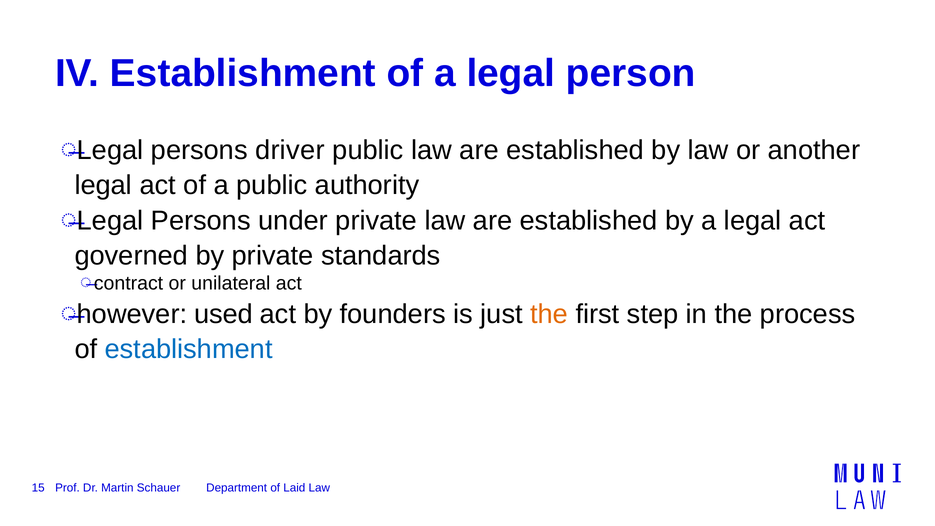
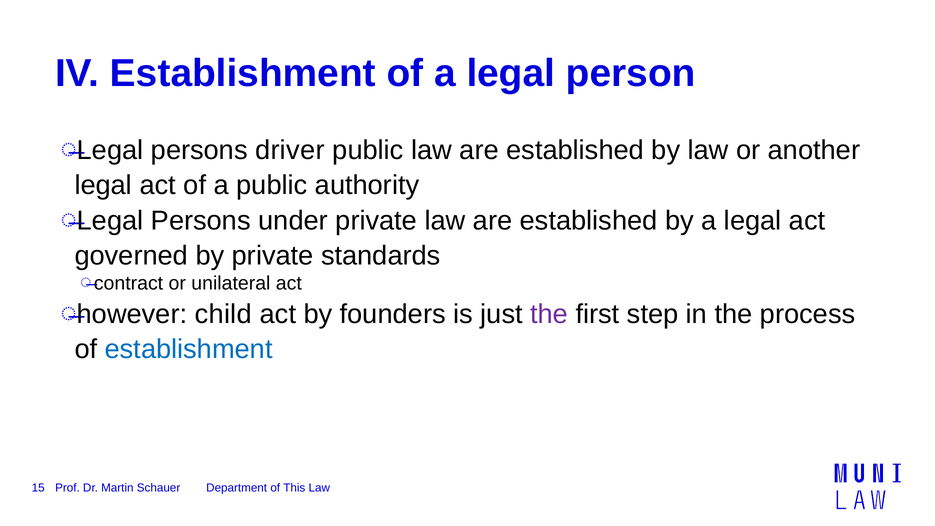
used: used -> child
the at (549, 314) colour: orange -> purple
Laid: Laid -> This
